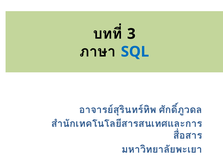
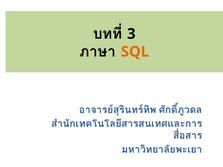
SQL colour: blue -> orange
